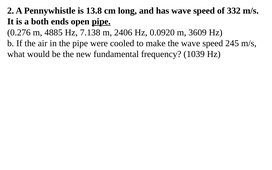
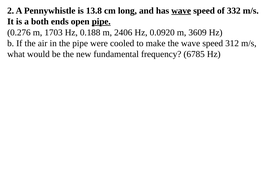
wave at (181, 11) underline: none -> present
4885: 4885 -> 1703
7.138: 7.138 -> 0.188
245: 245 -> 312
1039: 1039 -> 6785
